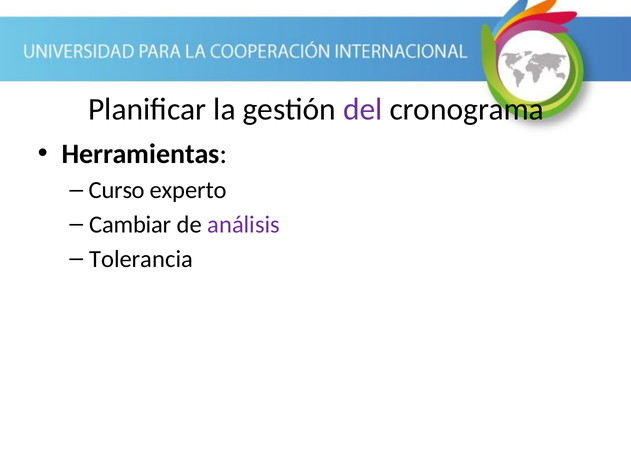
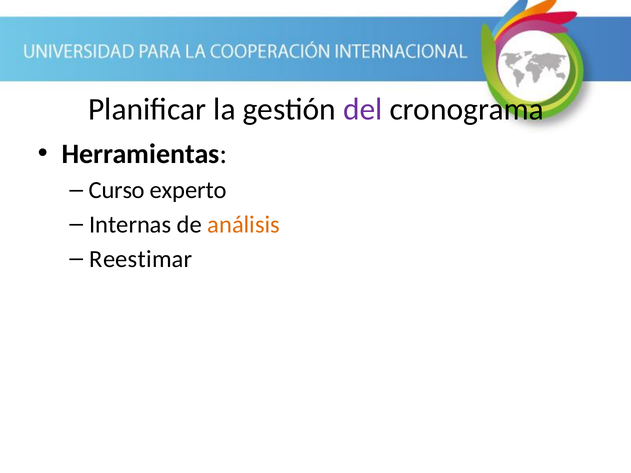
Cambiar: Cambiar -> Internas
análisis colour: purple -> orange
Tolerancia: Tolerancia -> Reestimar
